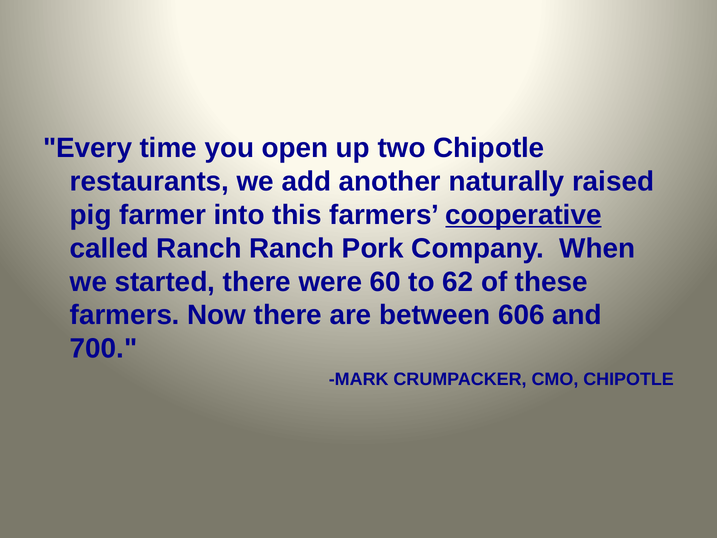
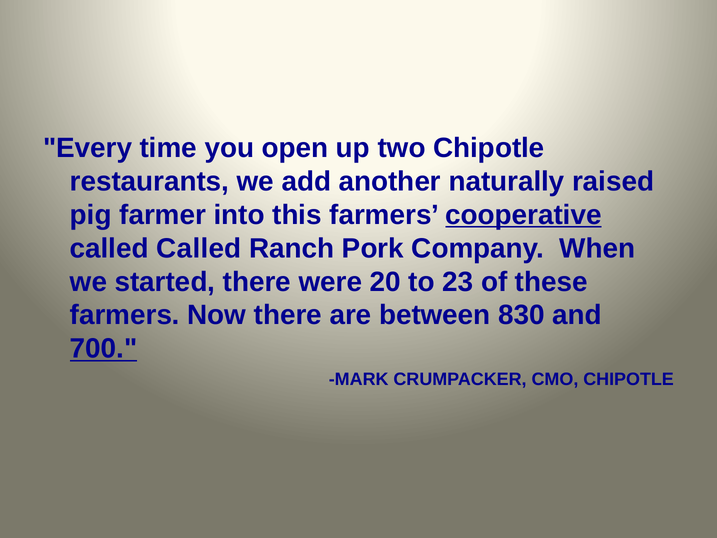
called Ranch: Ranch -> Called
60: 60 -> 20
62: 62 -> 23
606: 606 -> 830
700 underline: none -> present
